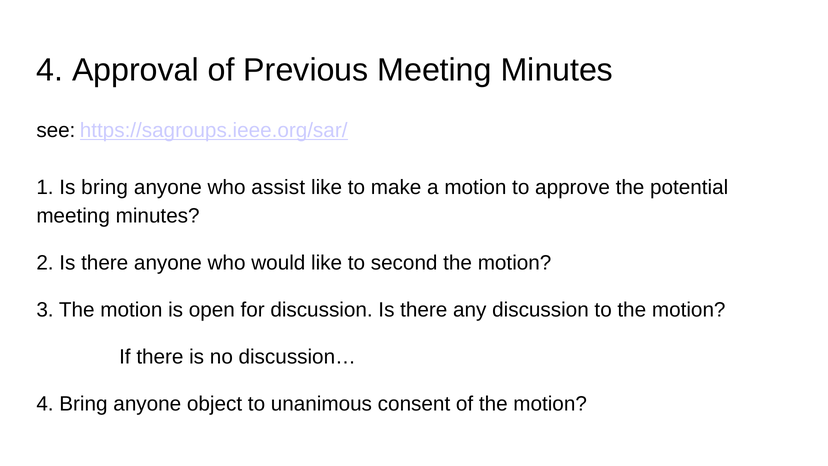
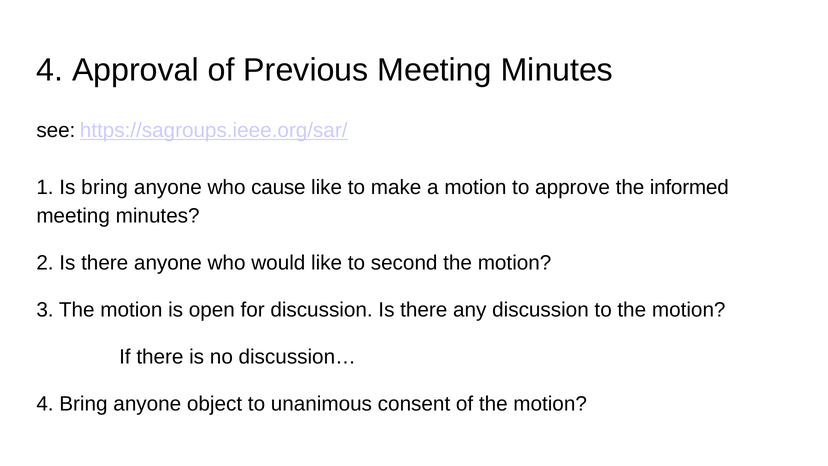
assist: assist -> cause
potential: potential -> informed
